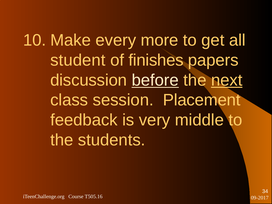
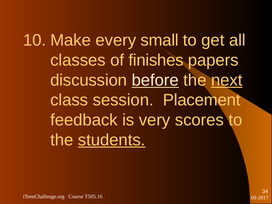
more: more -> small
student: student -> classes
middle: middle -> scores
students underline: none -> present
